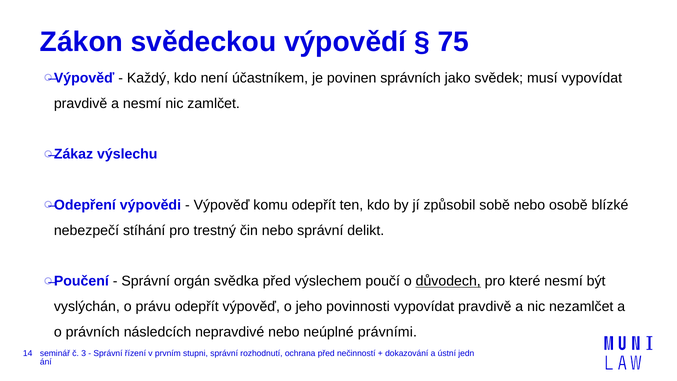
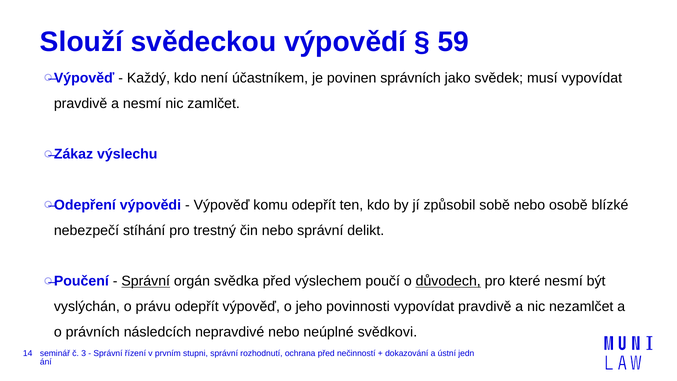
Zákon: Zákon -> Slouží
75: 75 -> 59
Správní at (146, 281) underline: none -> present
právními: právními -> svědkovi
